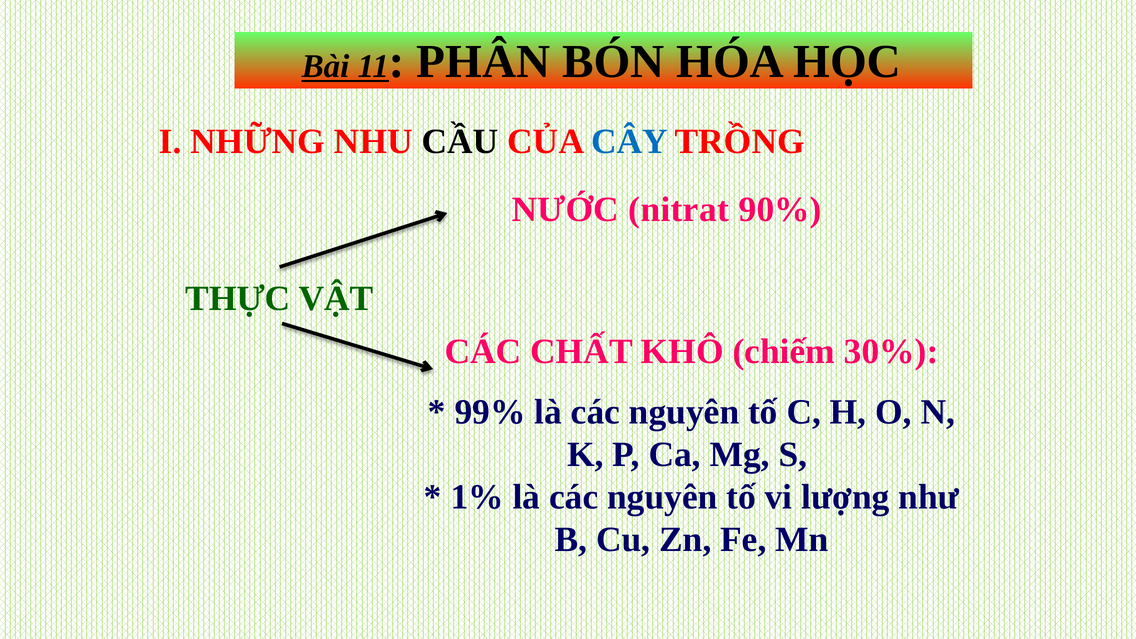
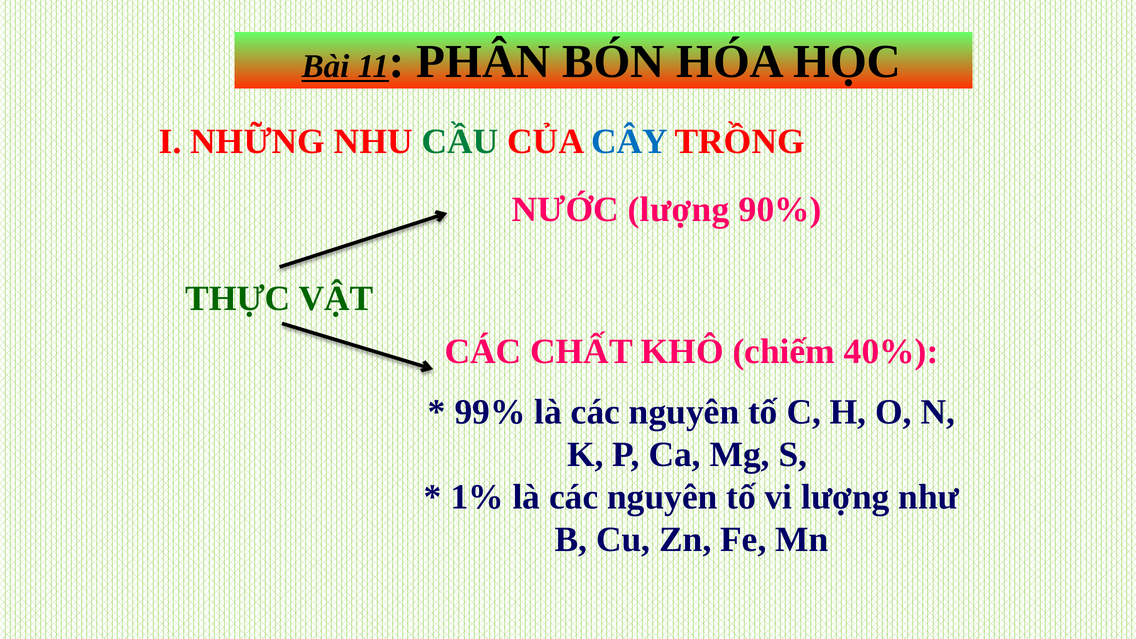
CẦU colour: black -> green
NƯỚC nitrat: nitrat -> lượng
30%: 30% -> 40%
